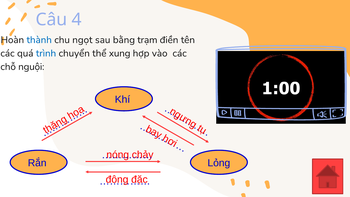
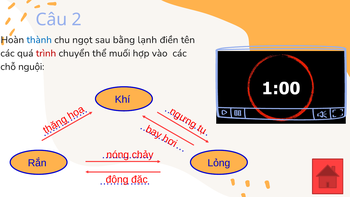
4: 4 -> 2
trạm: trạm -> lạnh
trình colour: blue -> red
xung: xung -> muối
